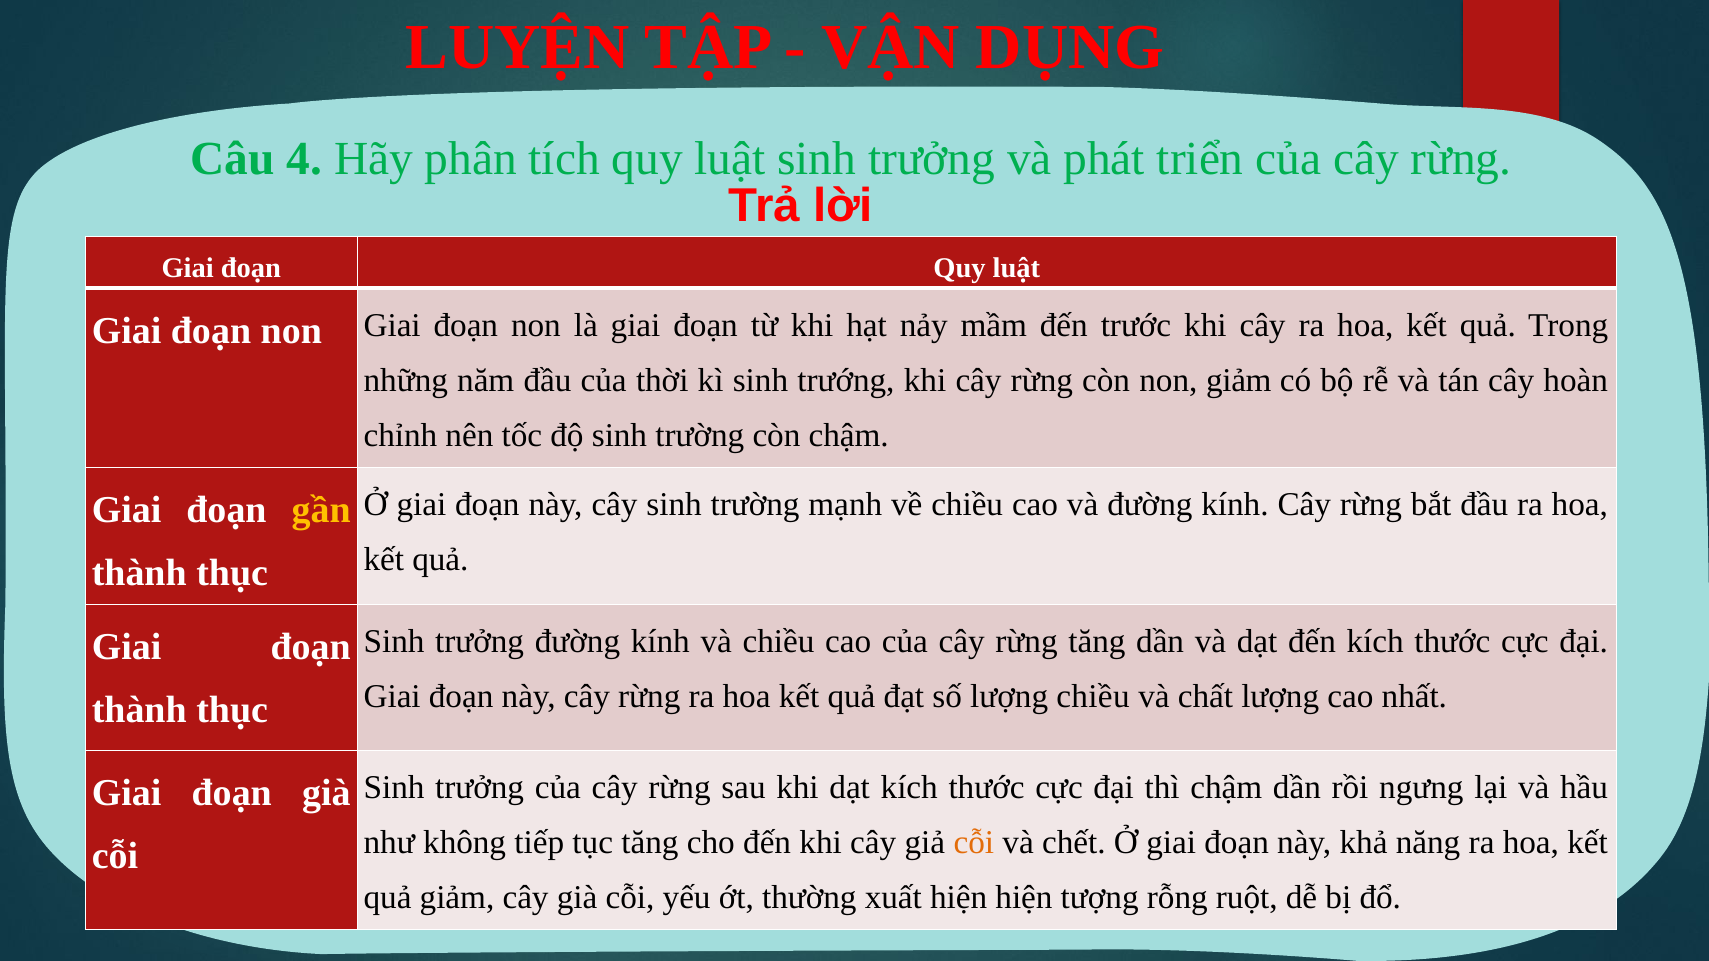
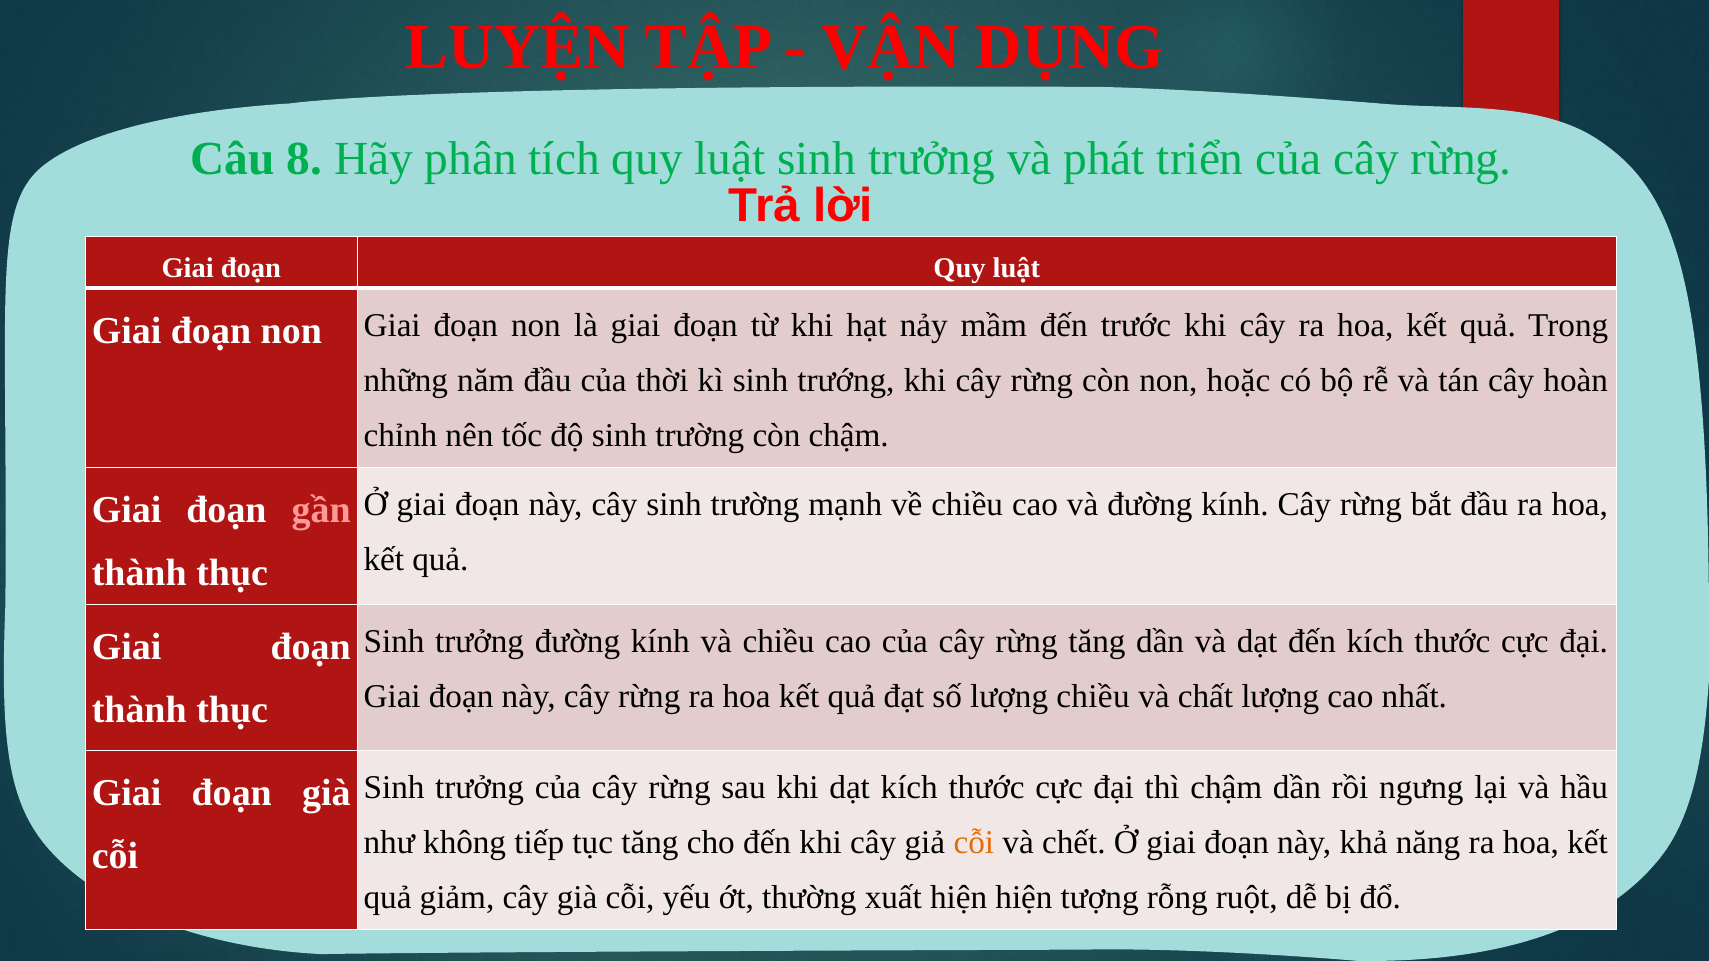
4: 4 -> 8
non giảm: giảm -> hoặc
gần colour: yellow -> pink
